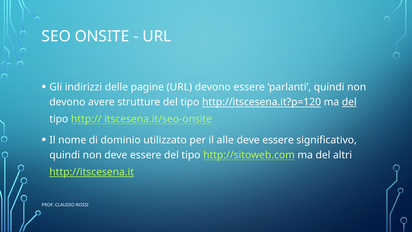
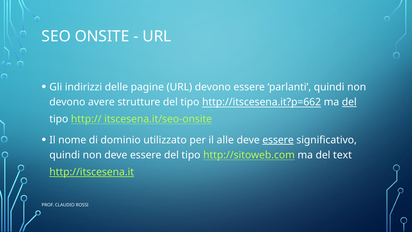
http://itscesena.it?p=120: http://itscesena.it?p=120 -> http://itscesena.it?p=662
essere at (278, 140) underline: none -> present
altri: altri -> text
